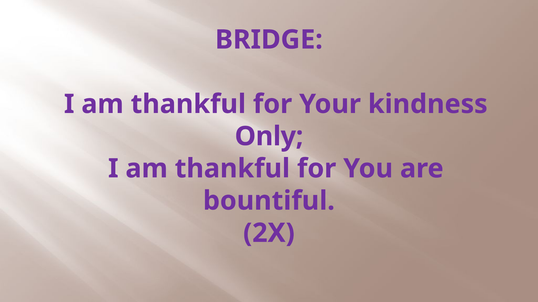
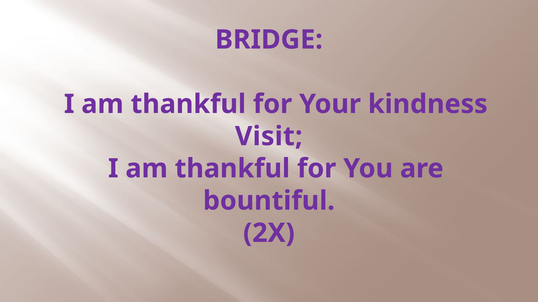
Only: Only -> Visit
